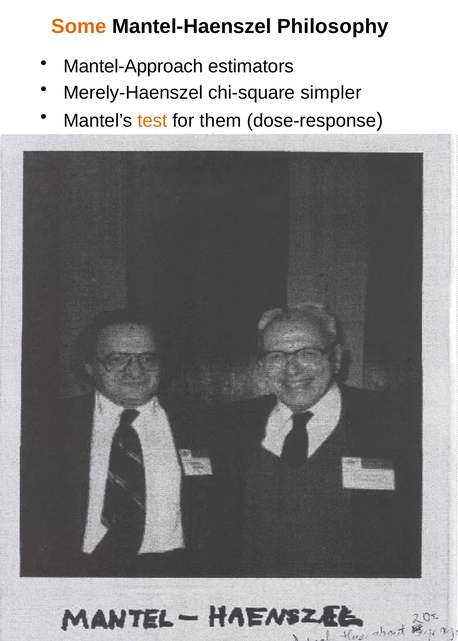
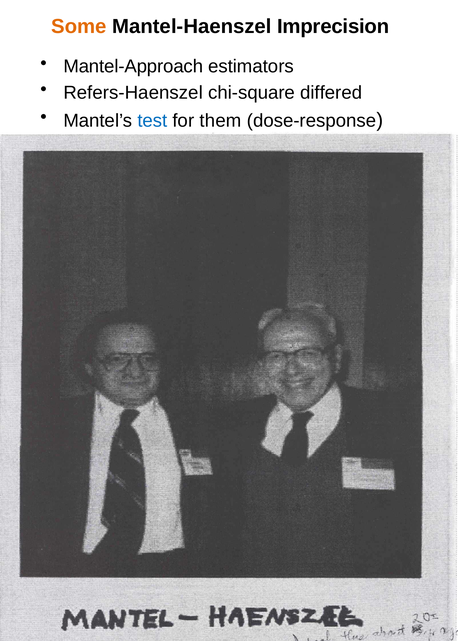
Philosophy: Philosophy -> Imprecision
Merely-Haenszel: Merely-Haenszel -> Refers-Haenszel
simpler: simpler -> differed
test colour: orange -> blue
